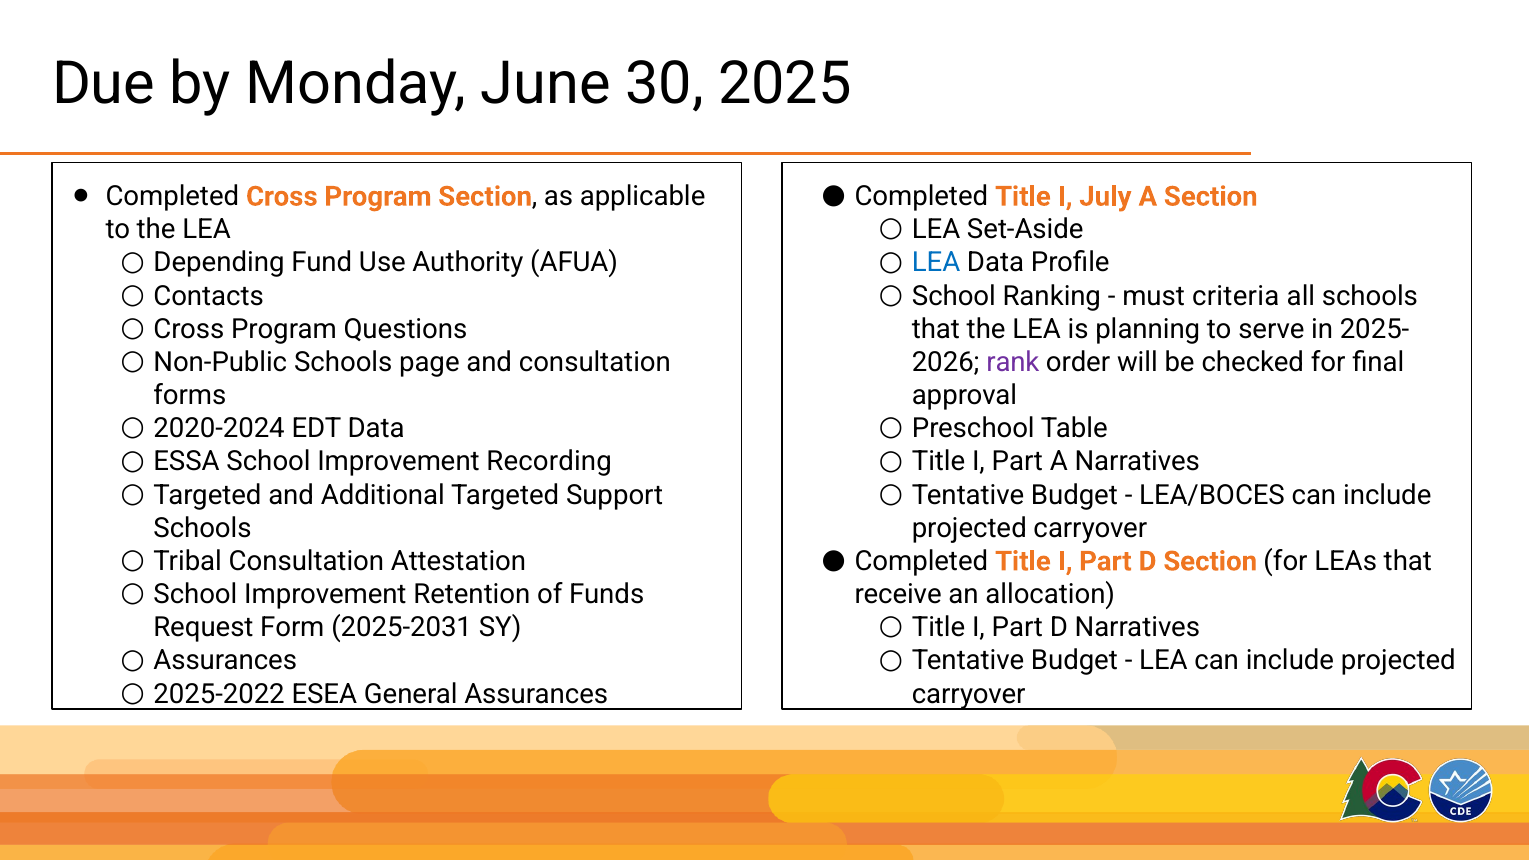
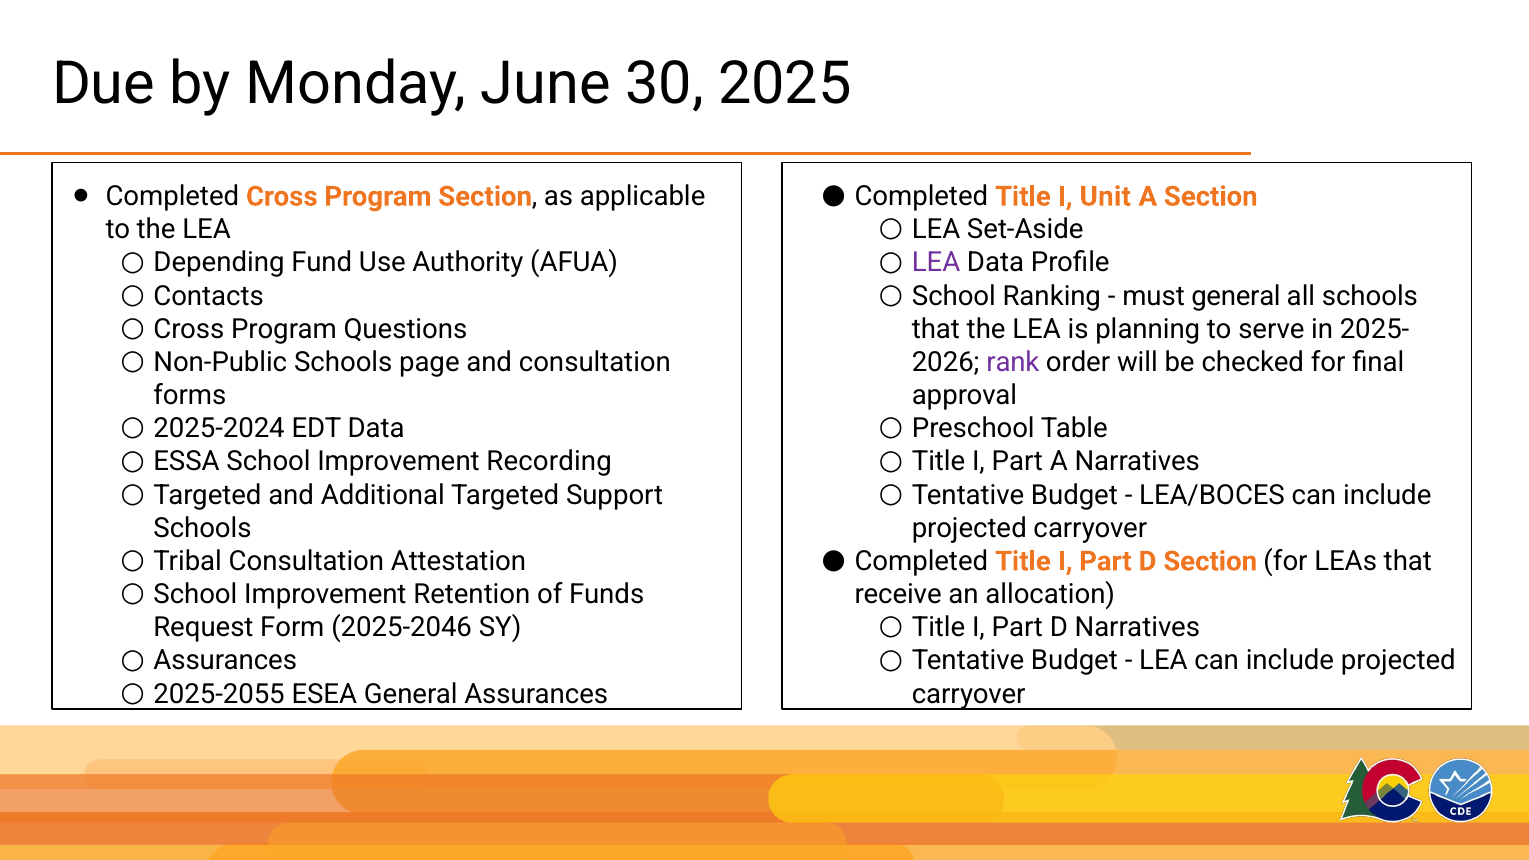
July: July -> Unit
LEA at (936, 263) colour: blue -> purple
must criteria: criteria -> general
2020-2024: 2020-2024 -> 2025-2024
2025-2031: 2025-2031 -> 2025-2046
2025-2022: 2025-2022 -> 2025-2055
